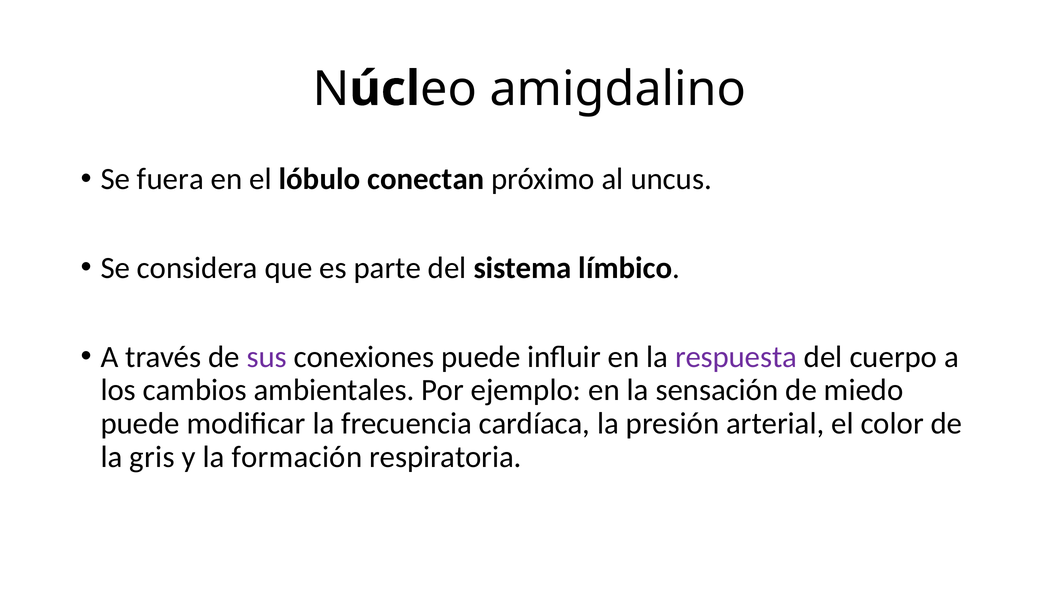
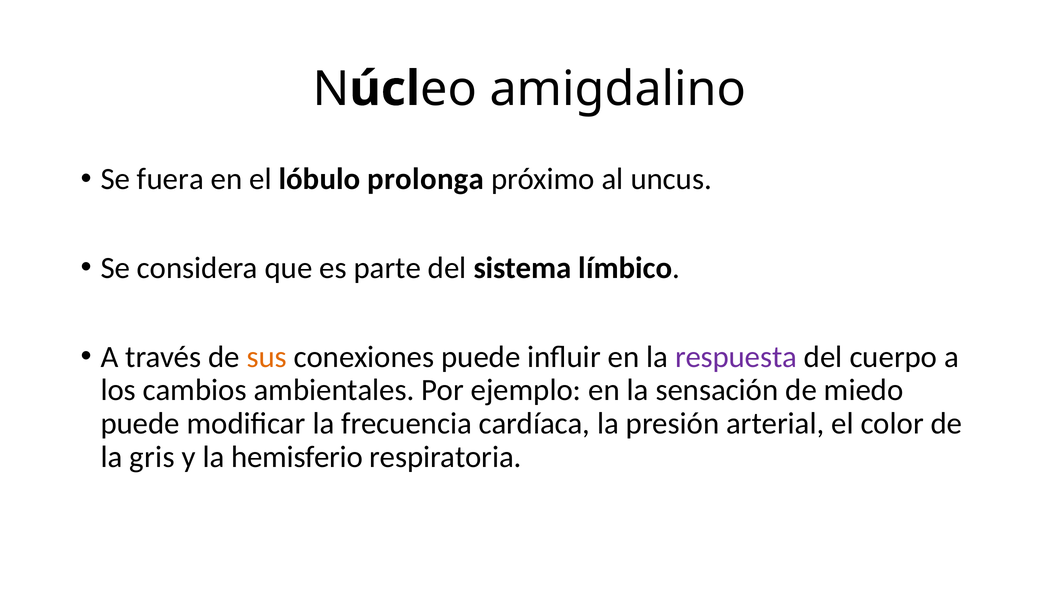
conectan: conectan -> prolonga
sus colour: purple -> orange
formación: formación -> hemisferio
